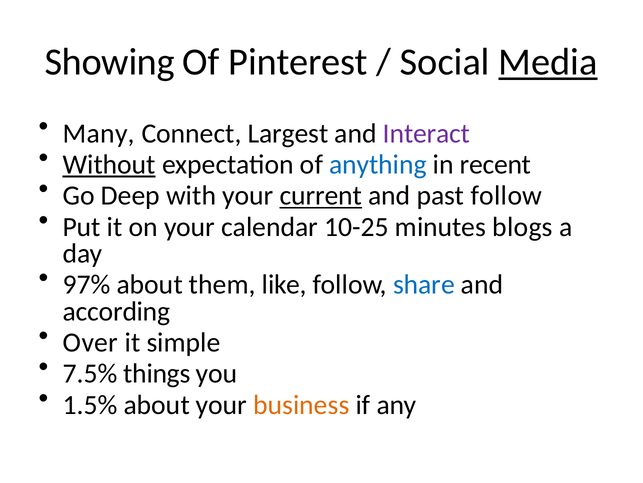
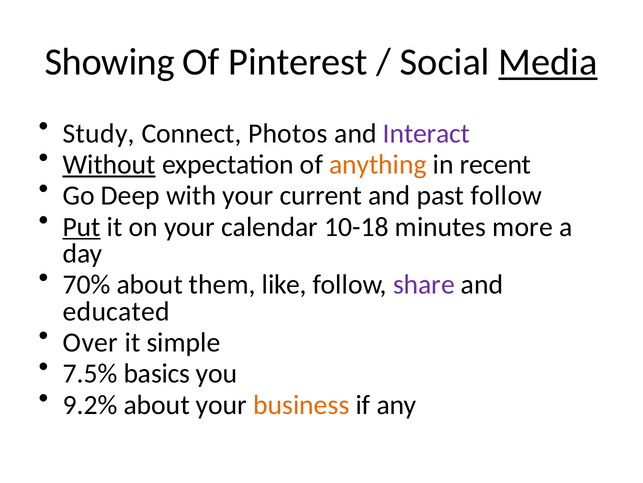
Many: Many -> Study
Largest: Largest -> Photos
anything colour: blue -> orange
current underline: present -> none
Put underline: none -> present
10-25: 10-25 -> 10-18
blogs: blogs -> more
97%: 97% -> 70%
share colour: blue -> purple
according: according -> educated
things: things -> basics
1.5%: 1.5% -> 9.2%
